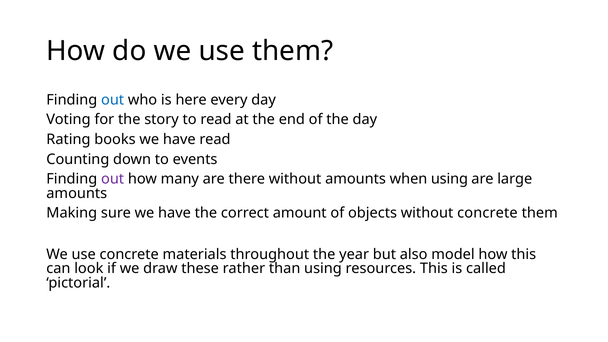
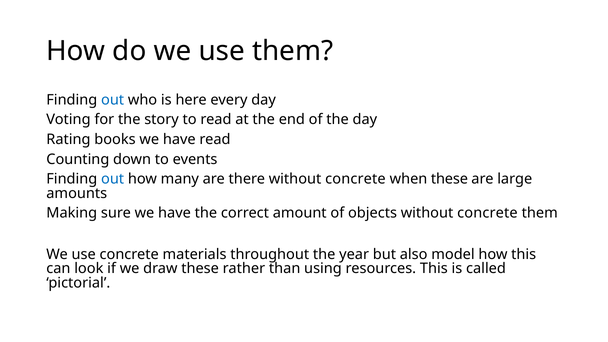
out at (113, 179) colour: purple -> blue
there without amounts: amounts -> concrete
when using: using -> these
